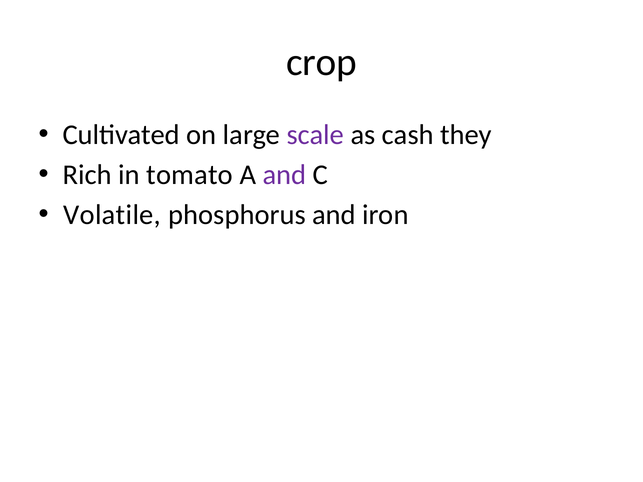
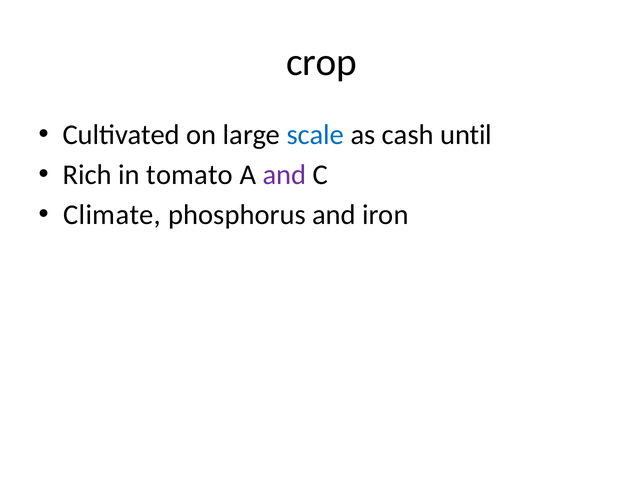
scale colour: purple -> blue
they: they -> until
Volatile: Volatile -> Climate
